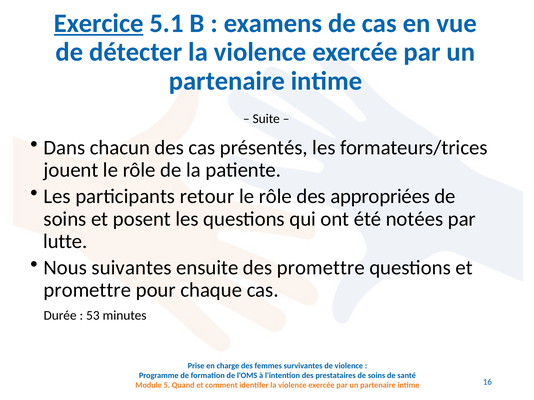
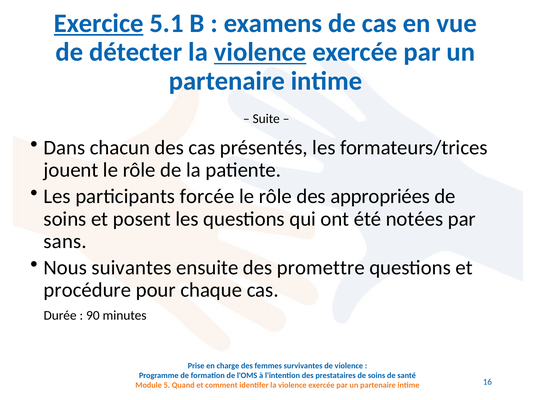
violence at (260, 52) underline: none -> present
retour: retour -> forcée
lutte: lutte -> sans
promettre at (87, 290): promettre -> procédure
53: 53 -> 90
